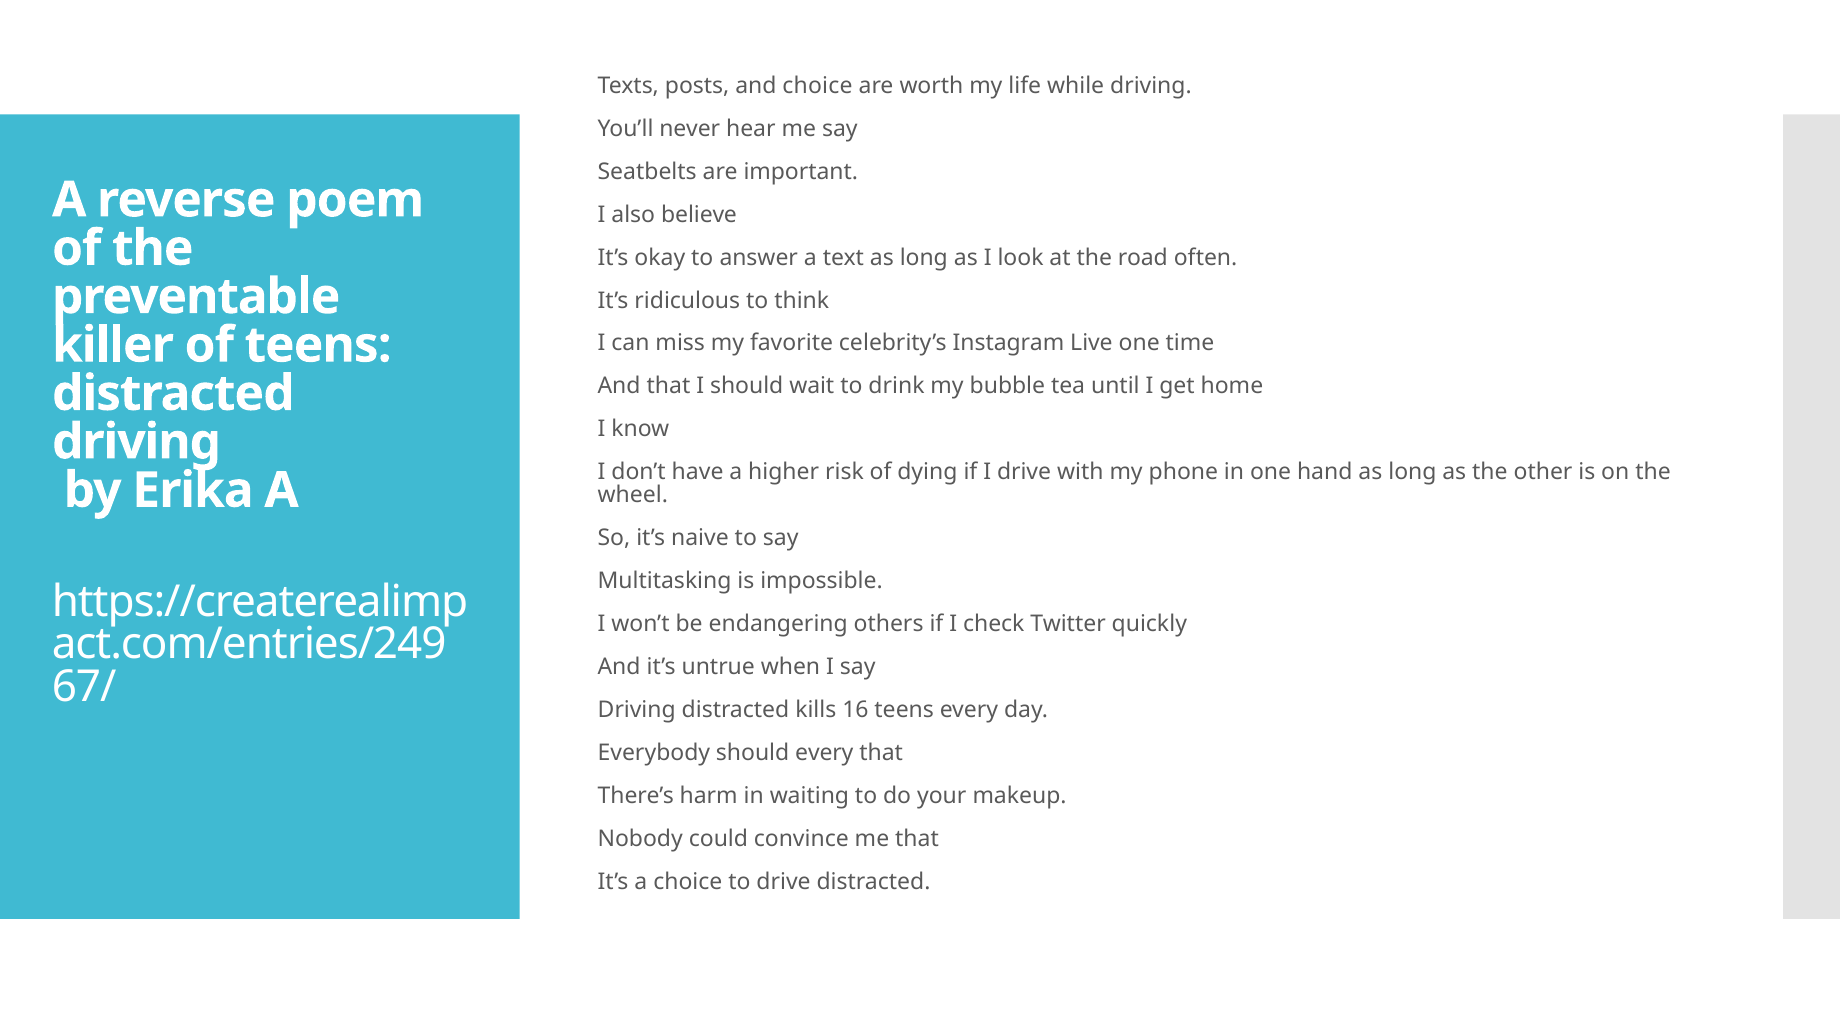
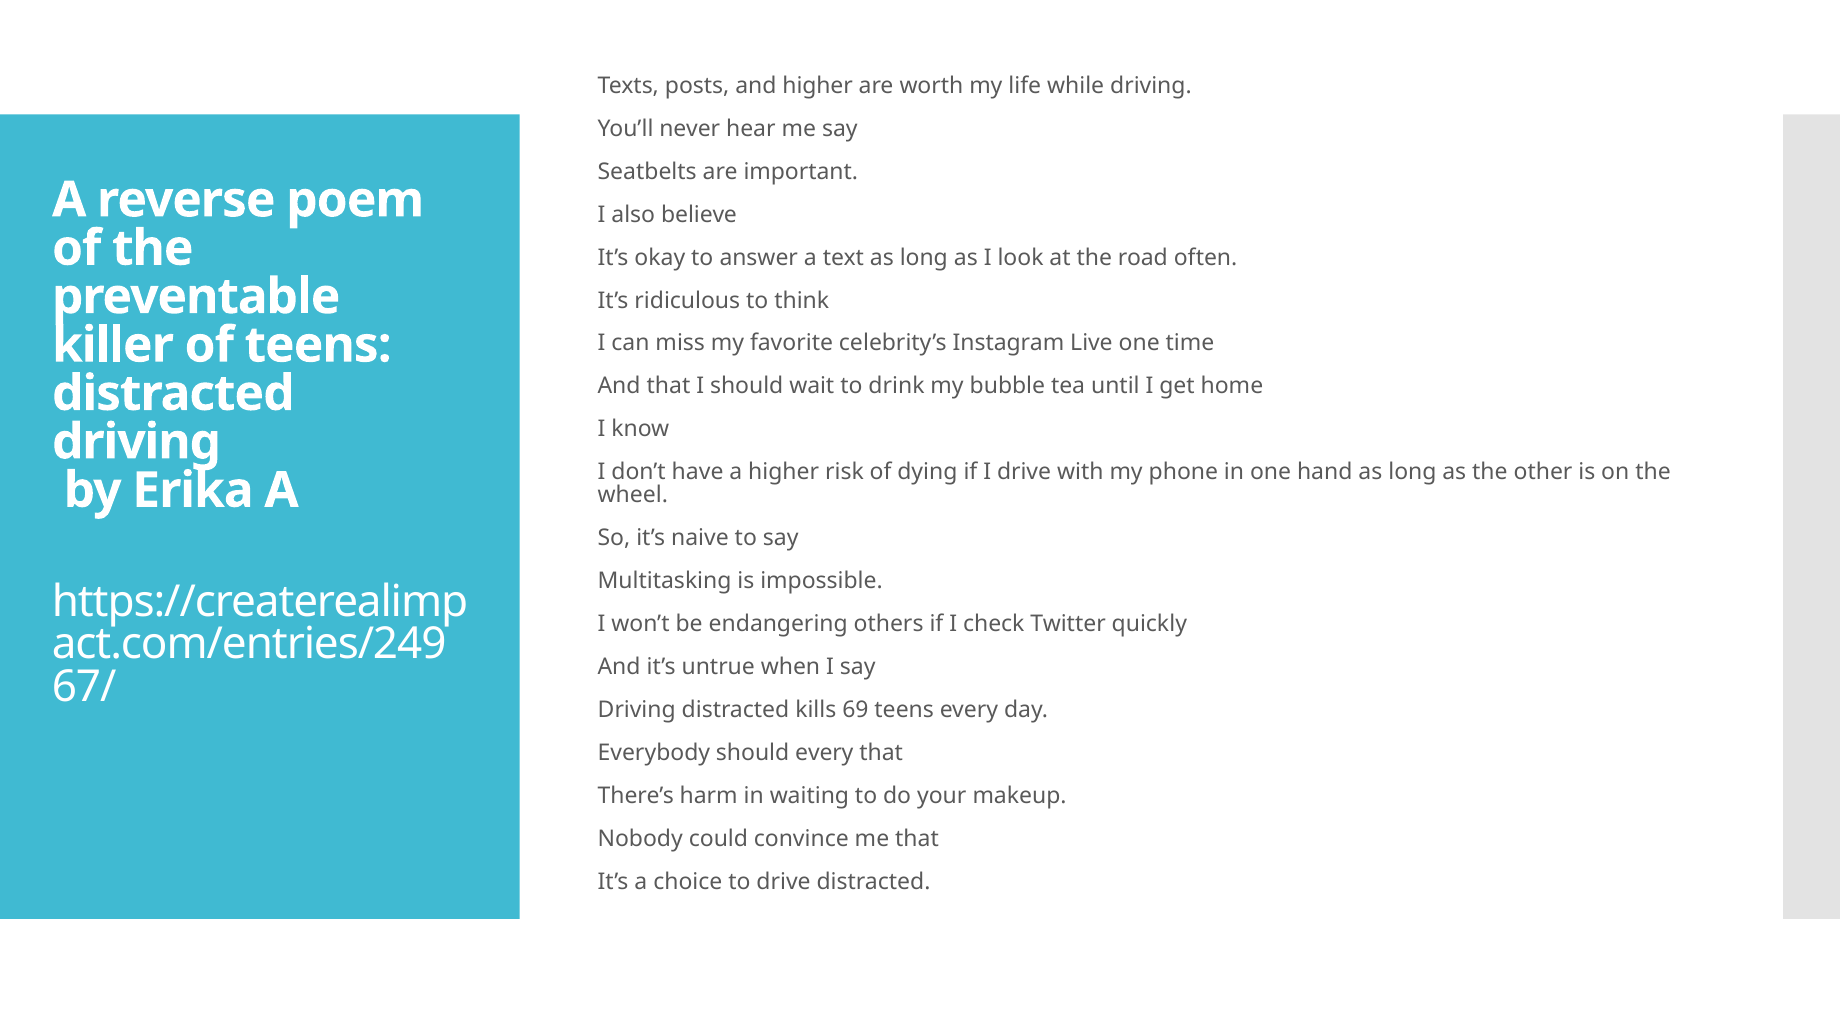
and choice: choice -> higher
16: 16 -> 69
